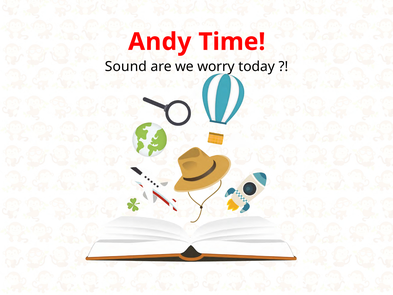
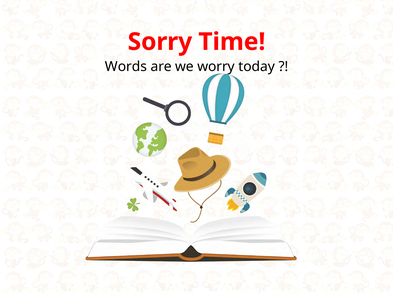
Andy: Andy -> Sorry
Sound: Sound -> Words
